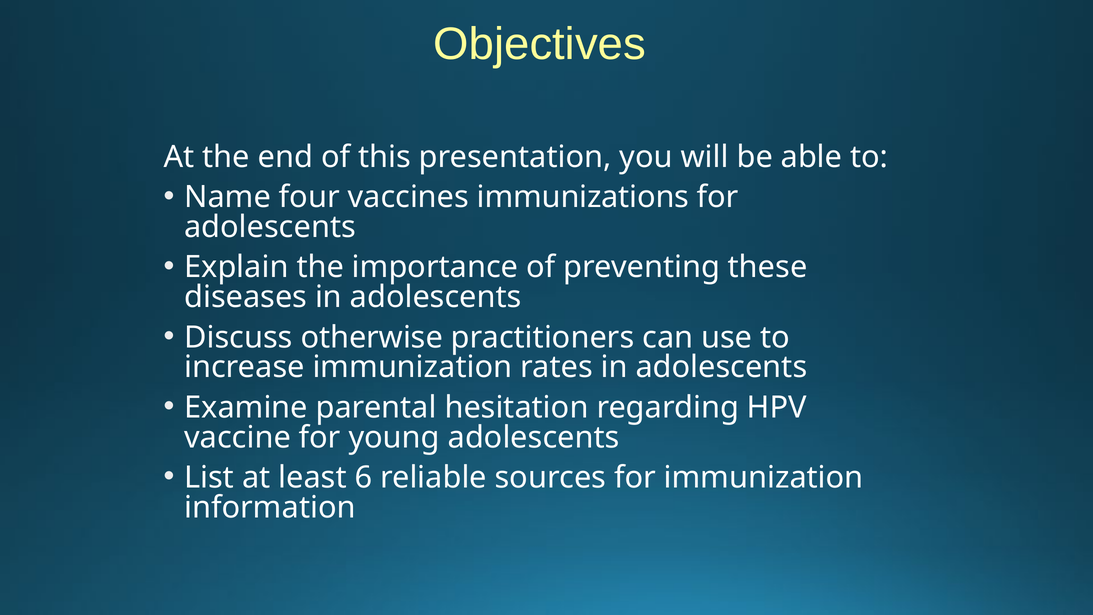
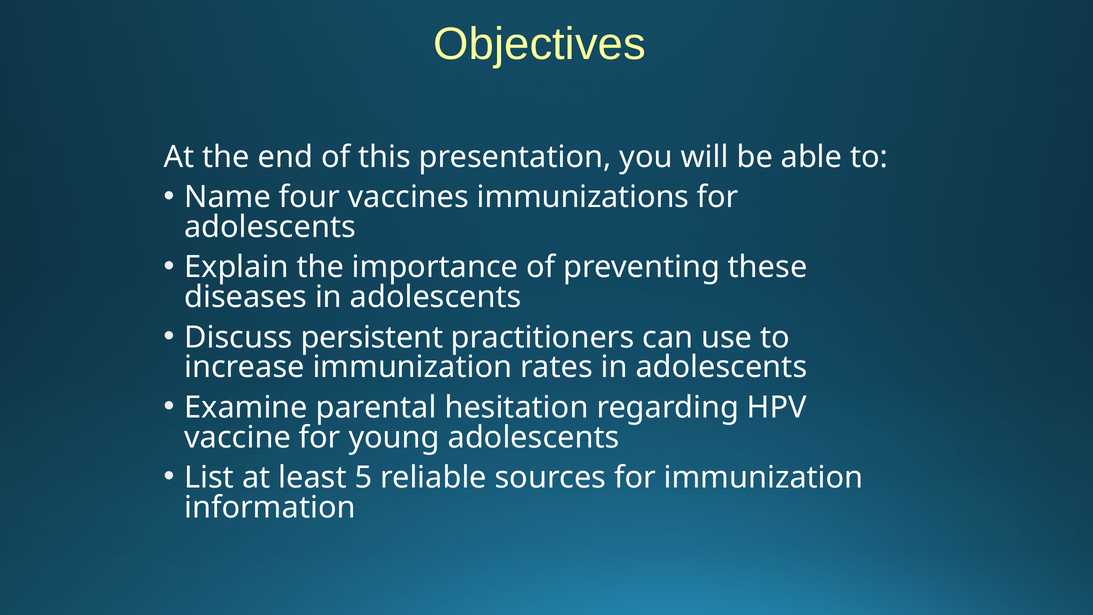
otherwise: otherwise -> persistent
6: 6 -> 5
